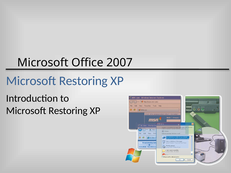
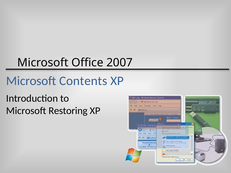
Restoring at (83, 81): Restoring -> Contents
